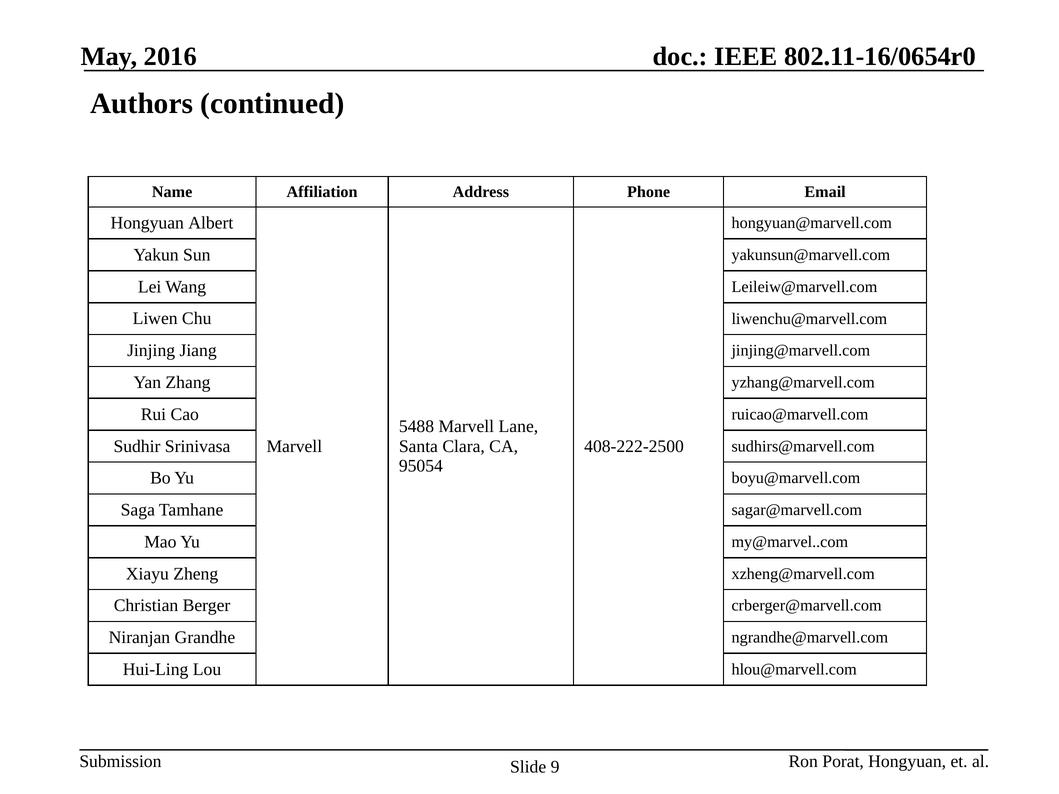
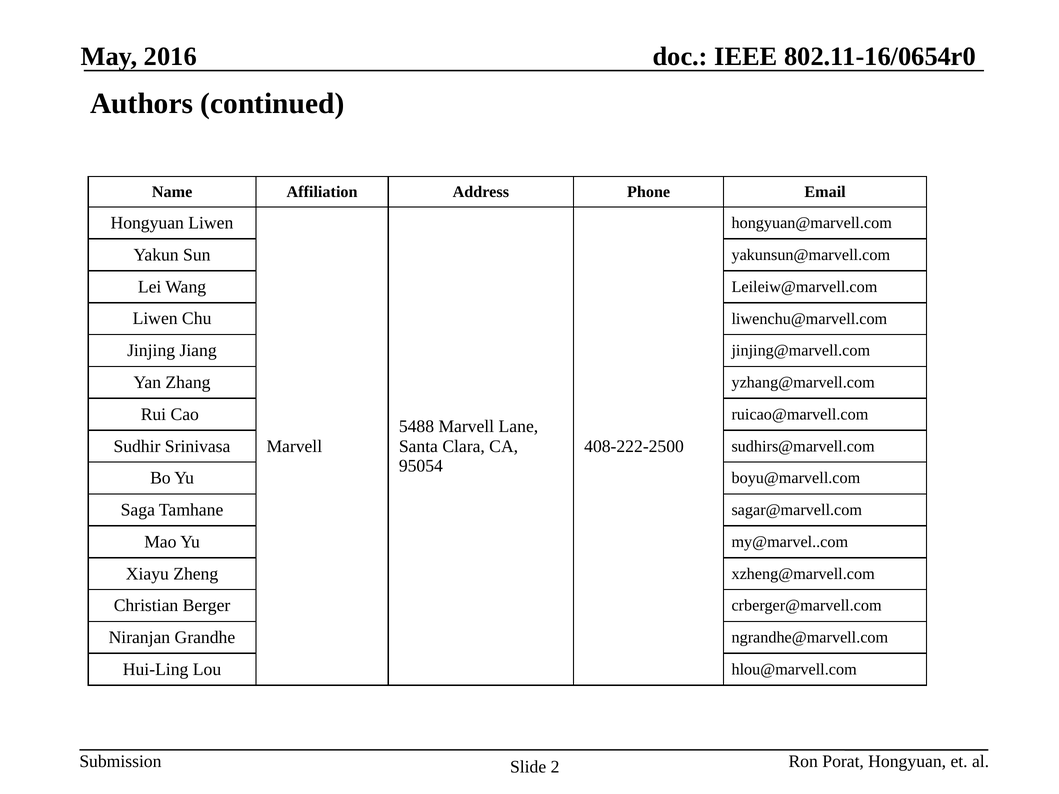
Hongyuan Albert: Albert -> Liwen
9: 9 -> 2
